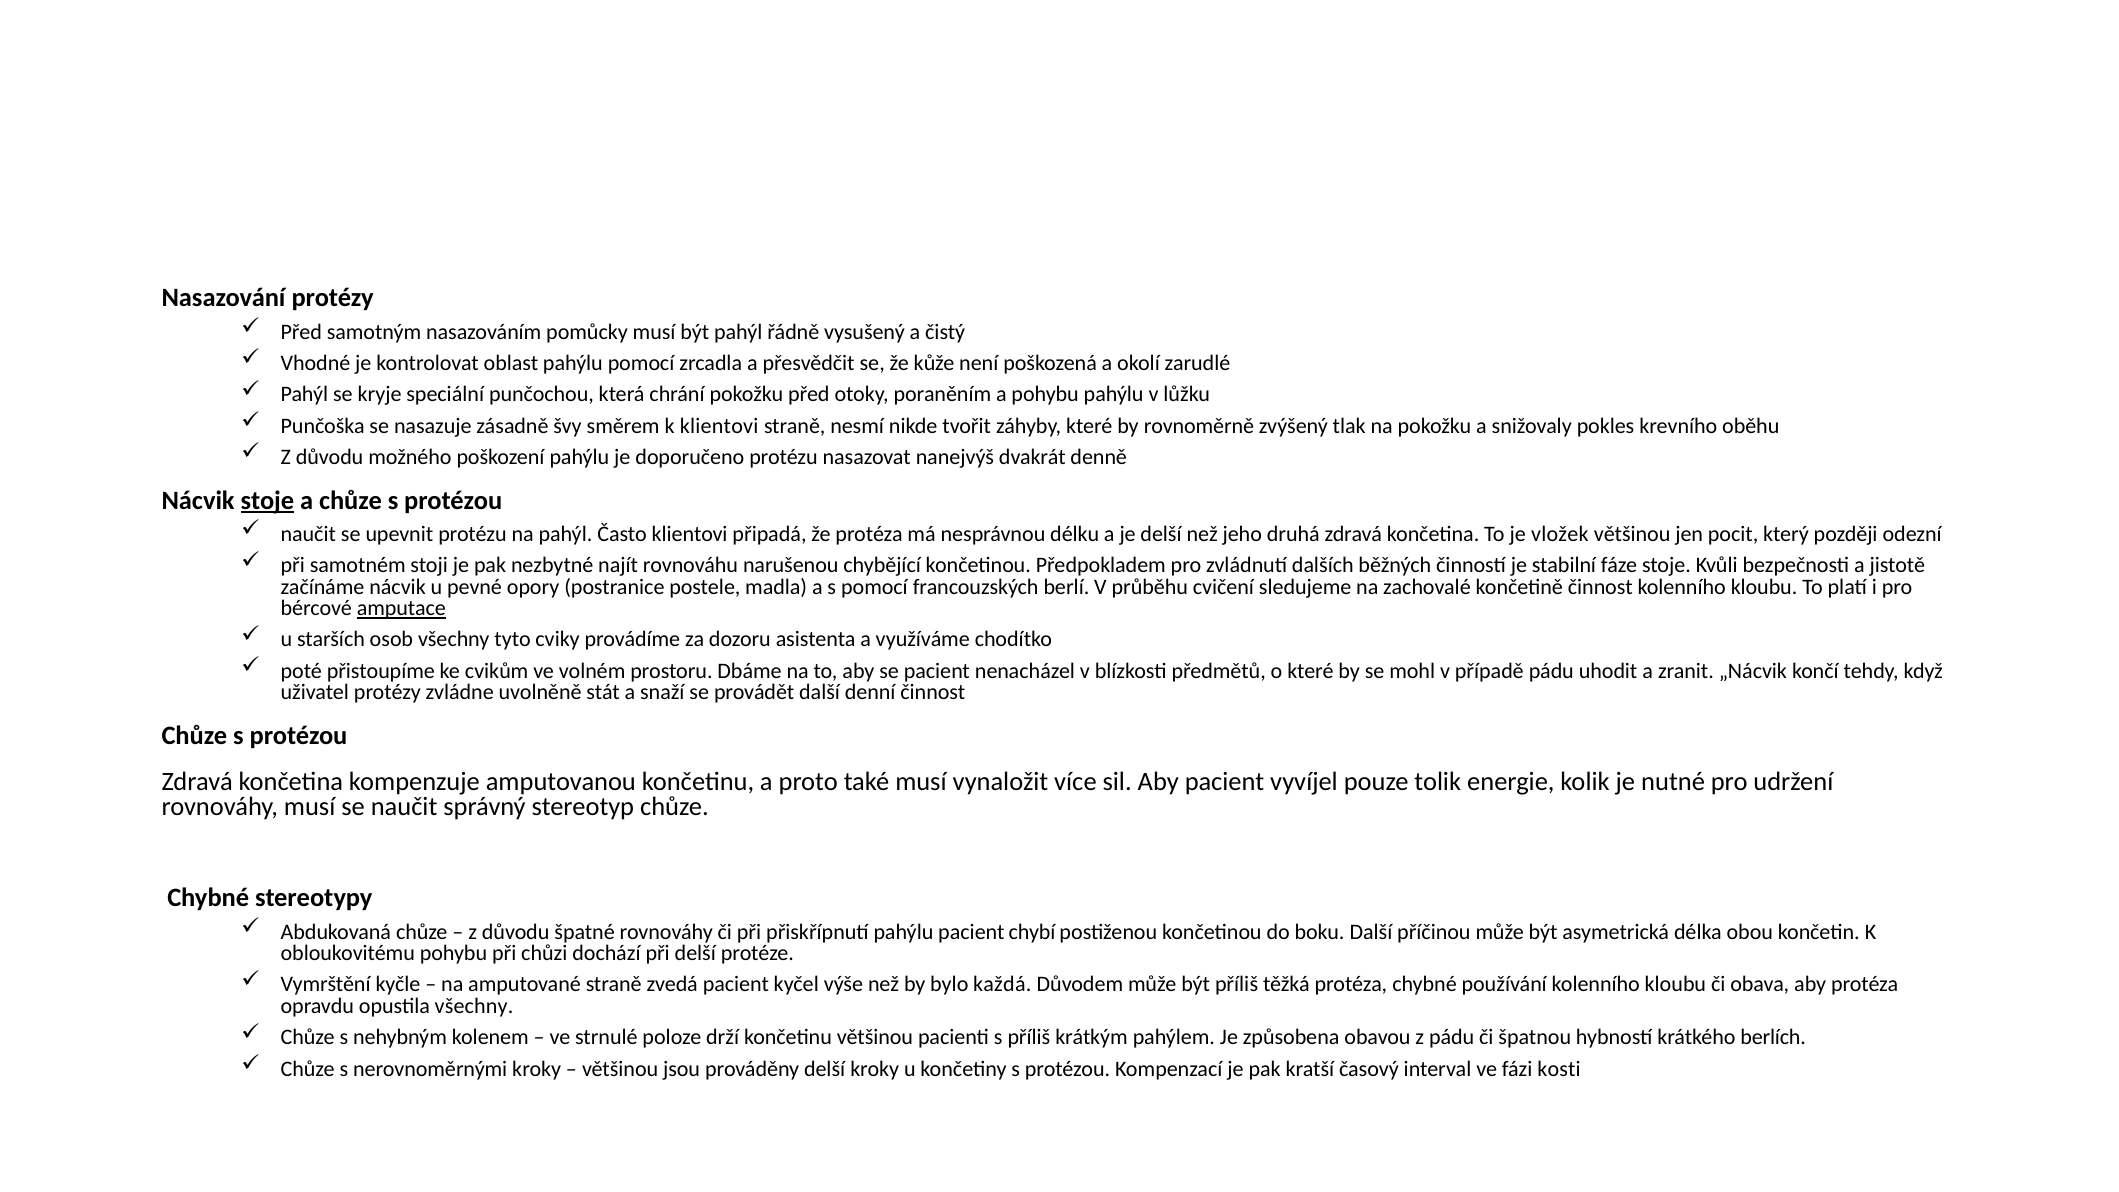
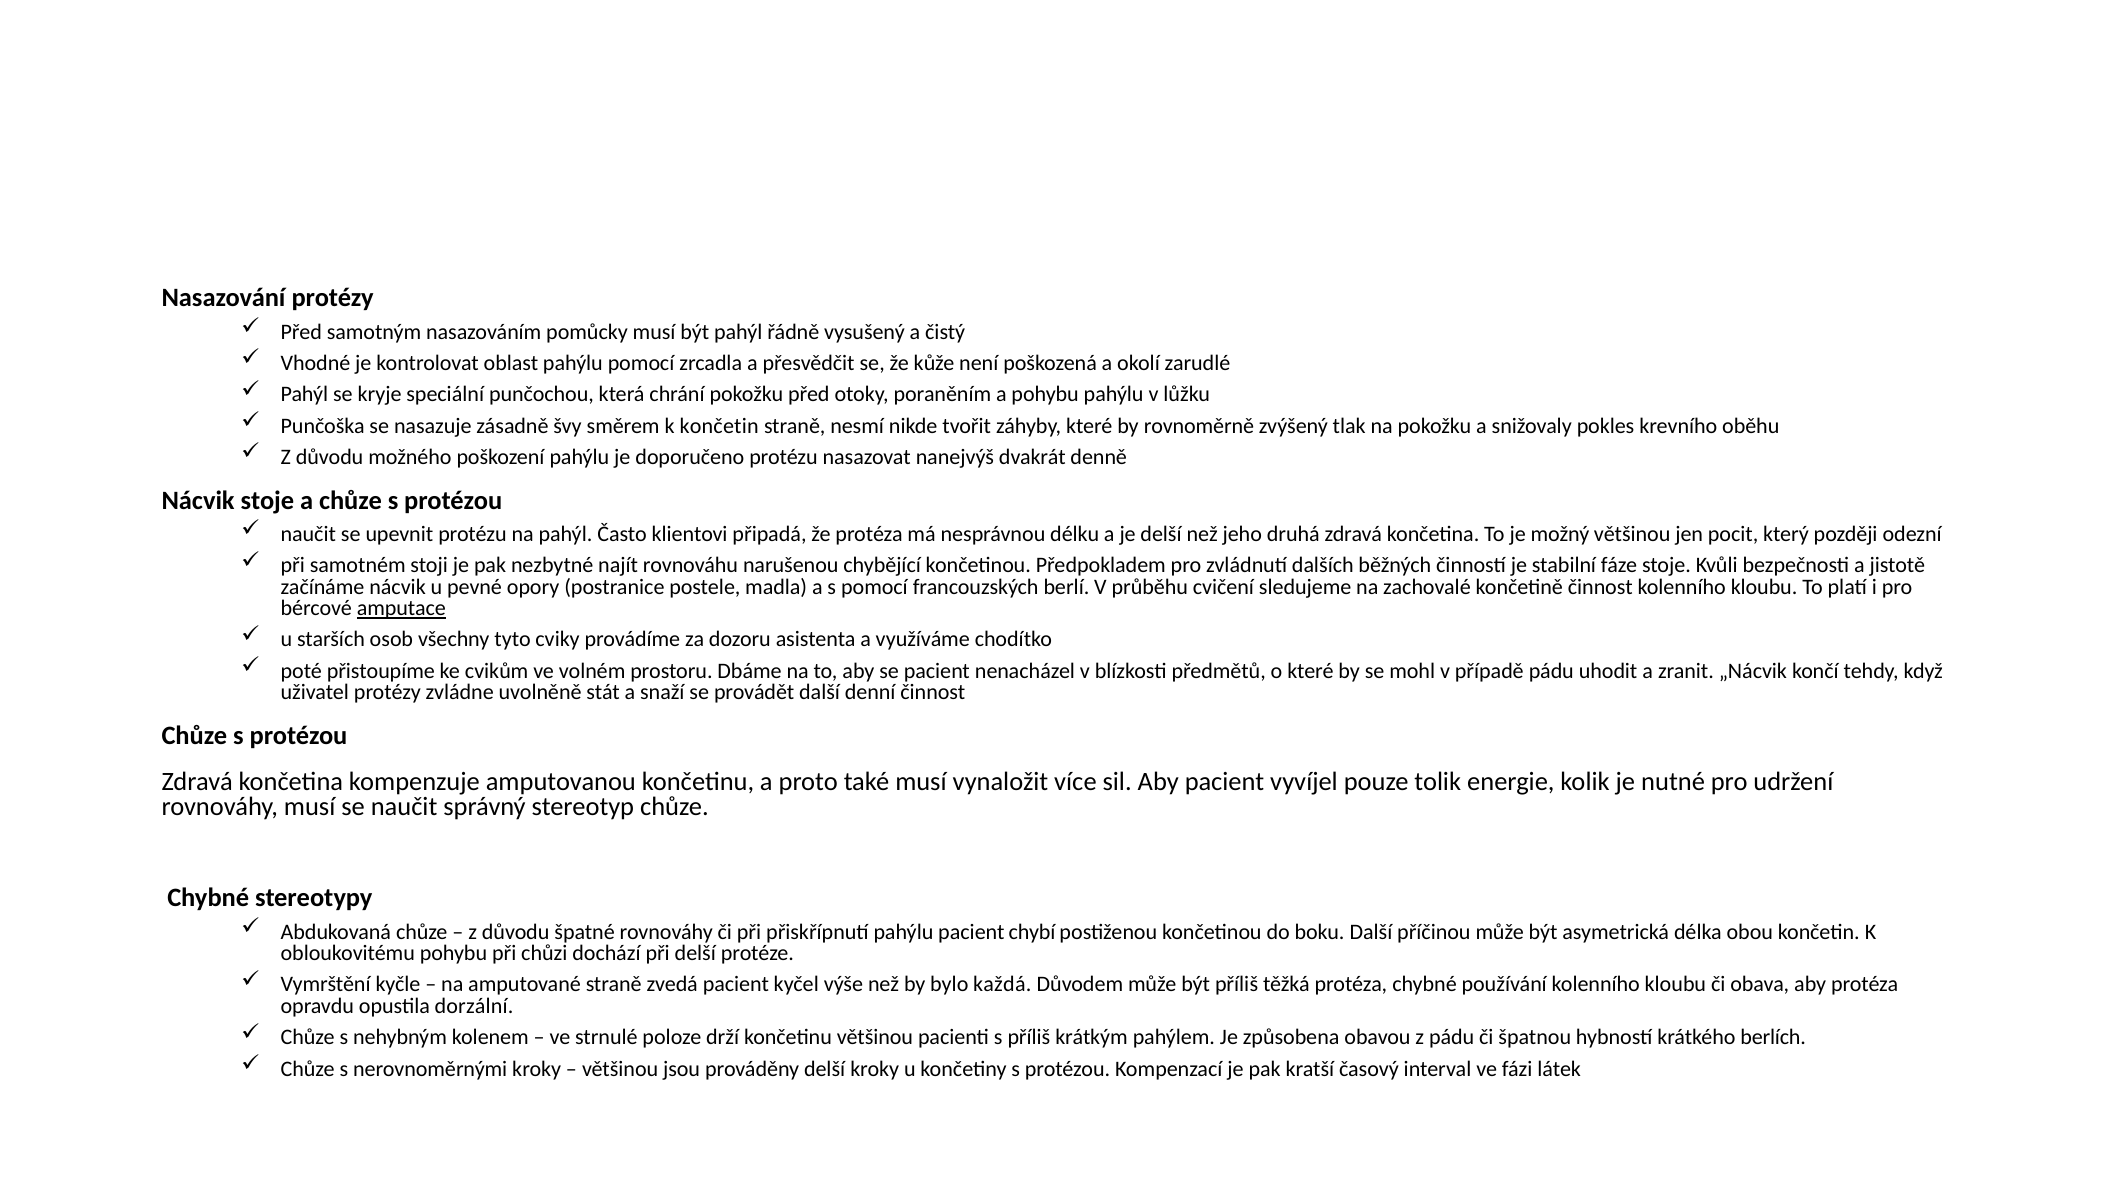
k klientovi: klientovi -> končetin
stoje at (267, 500) underline: present -> none
vložek: vložek -> možný
opustila všechny: všechny -> dorzální
kosti: kosti -> látek
